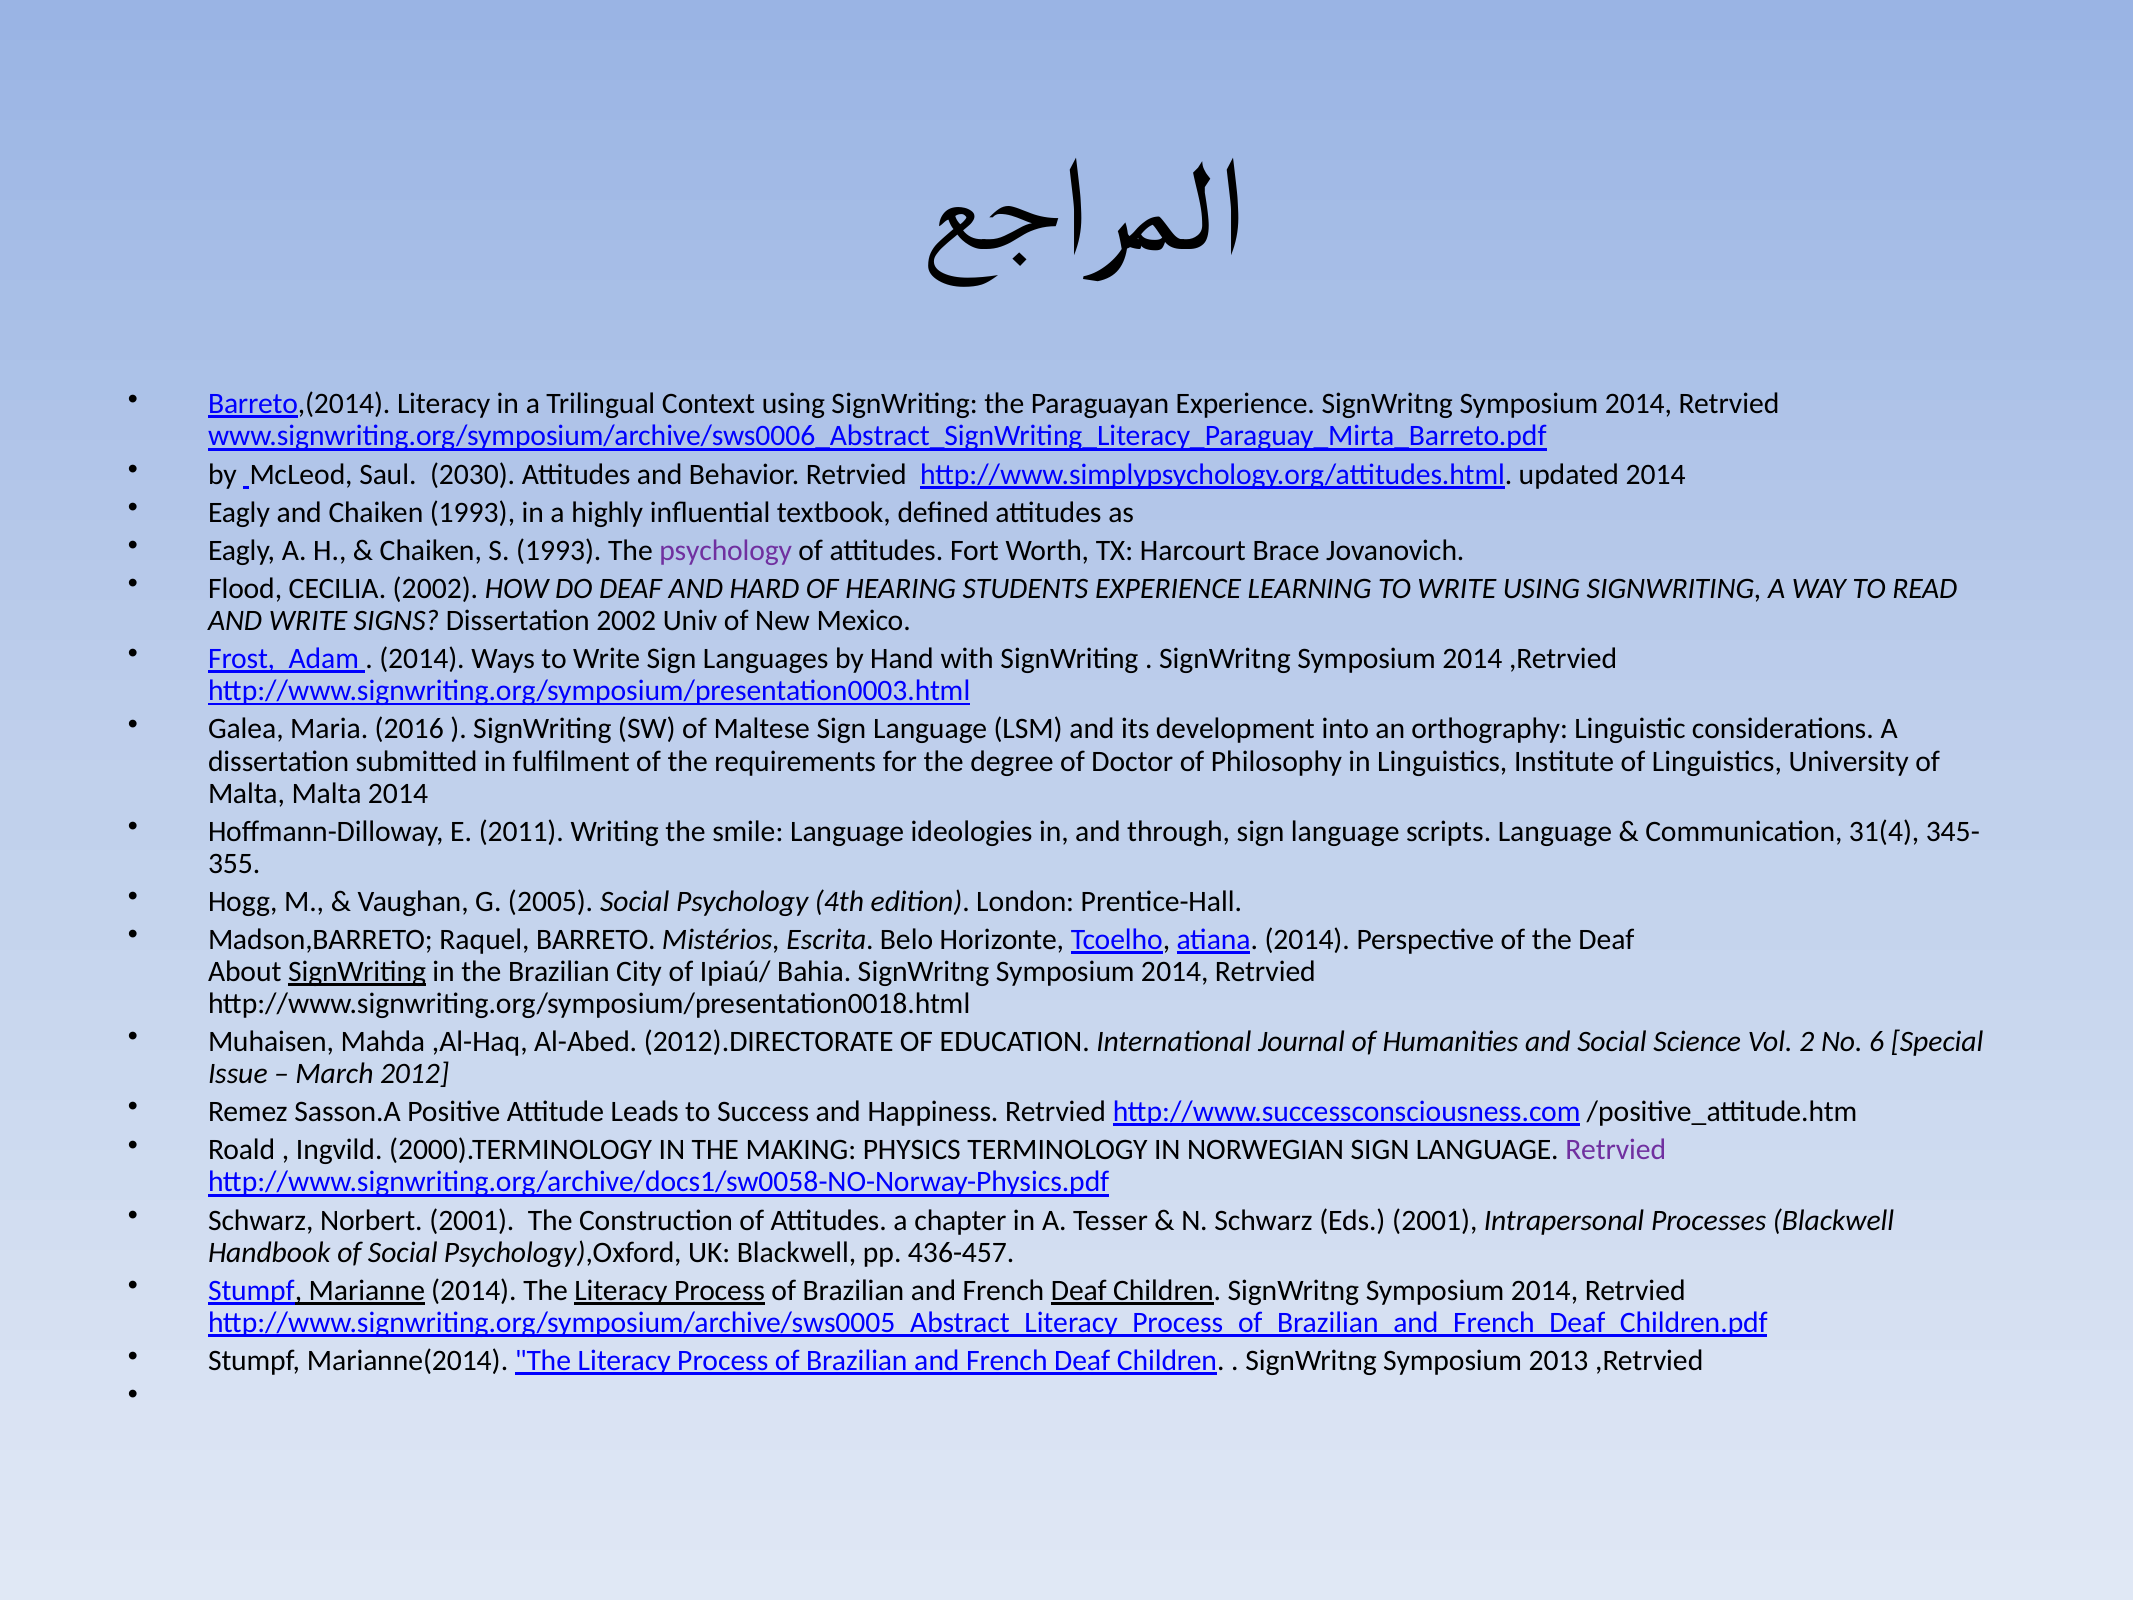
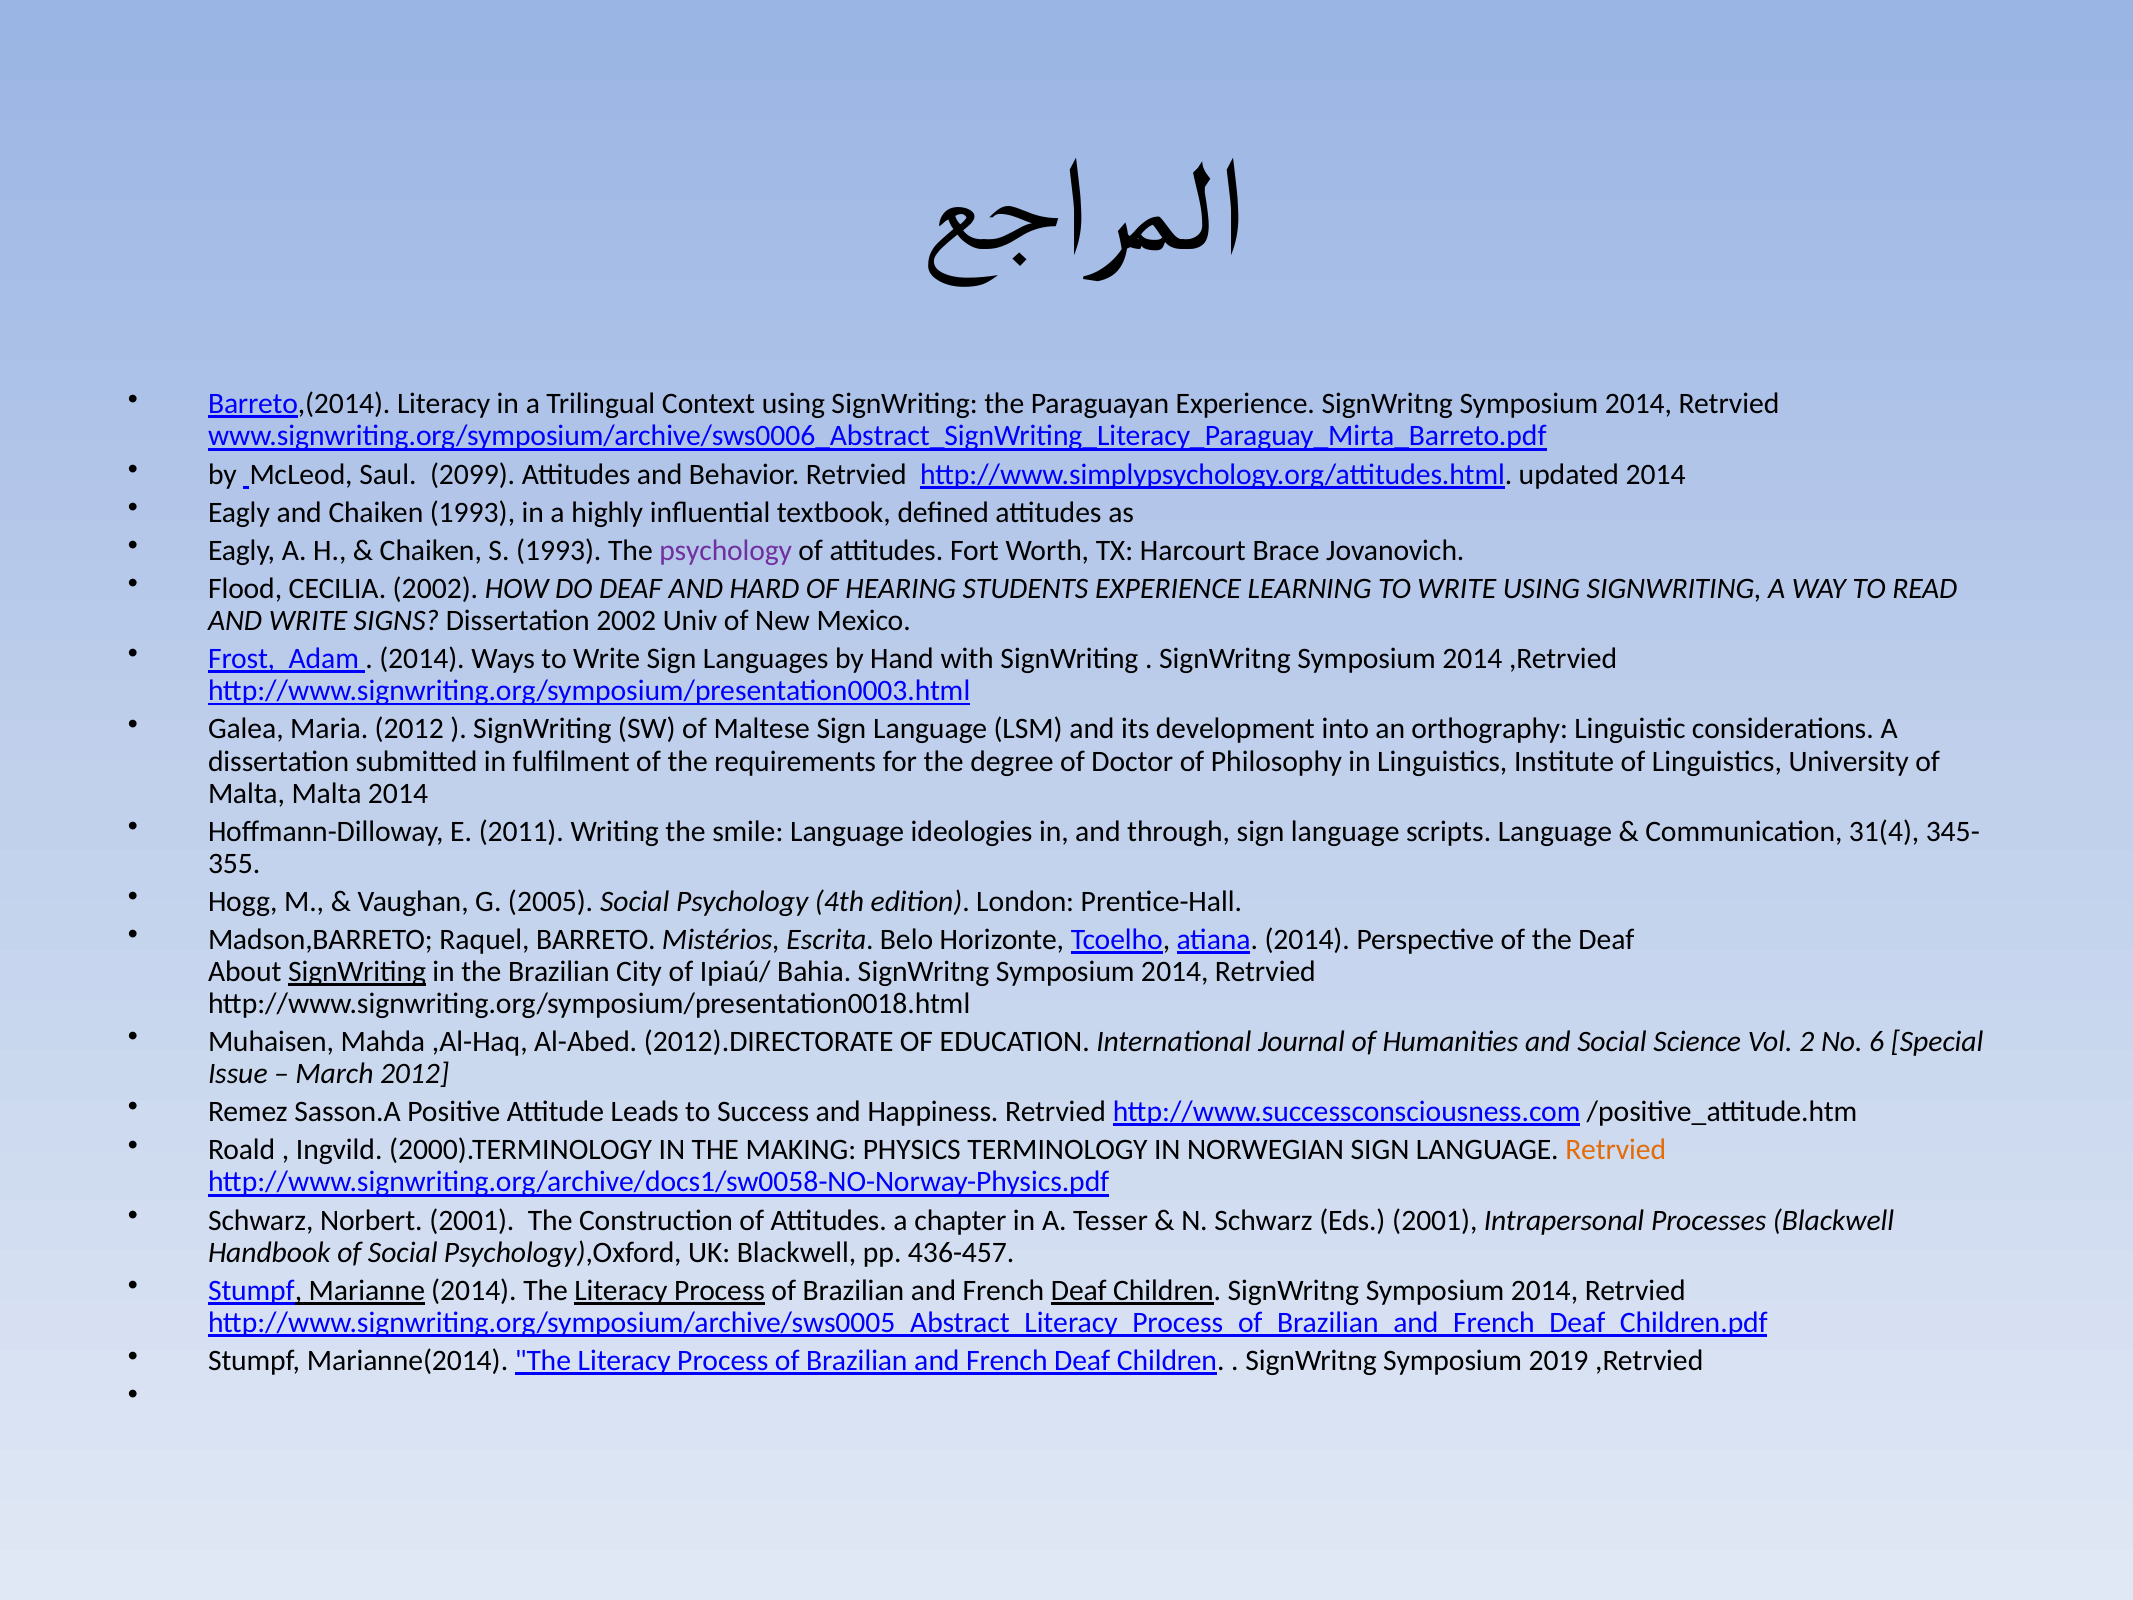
2030: 2030 -> 2099
Maria 2016: 2016 -> 2012
Retrvied at (1616, 1150) colour: purple -> orange
2013: 2013 -> 2019
